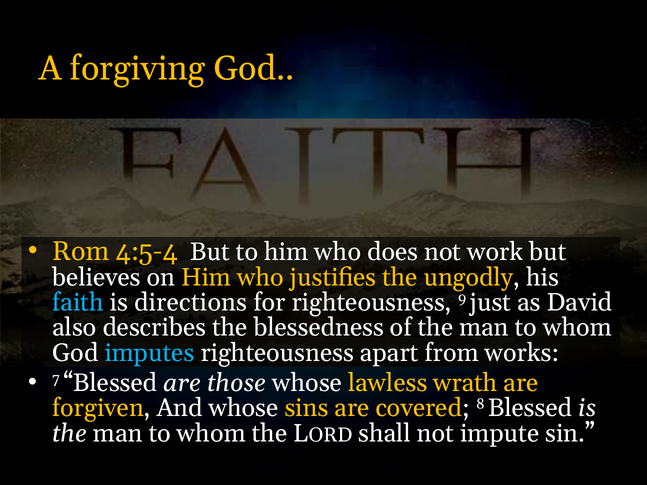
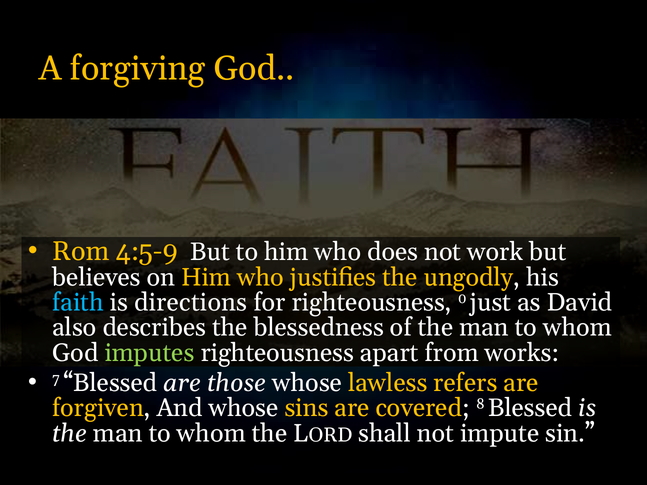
4:5-4: 4:5-4 -> 4:5-9
9: 9 -> 0
imputes colour: light blue -> light green
wrath: wrath -> refers
